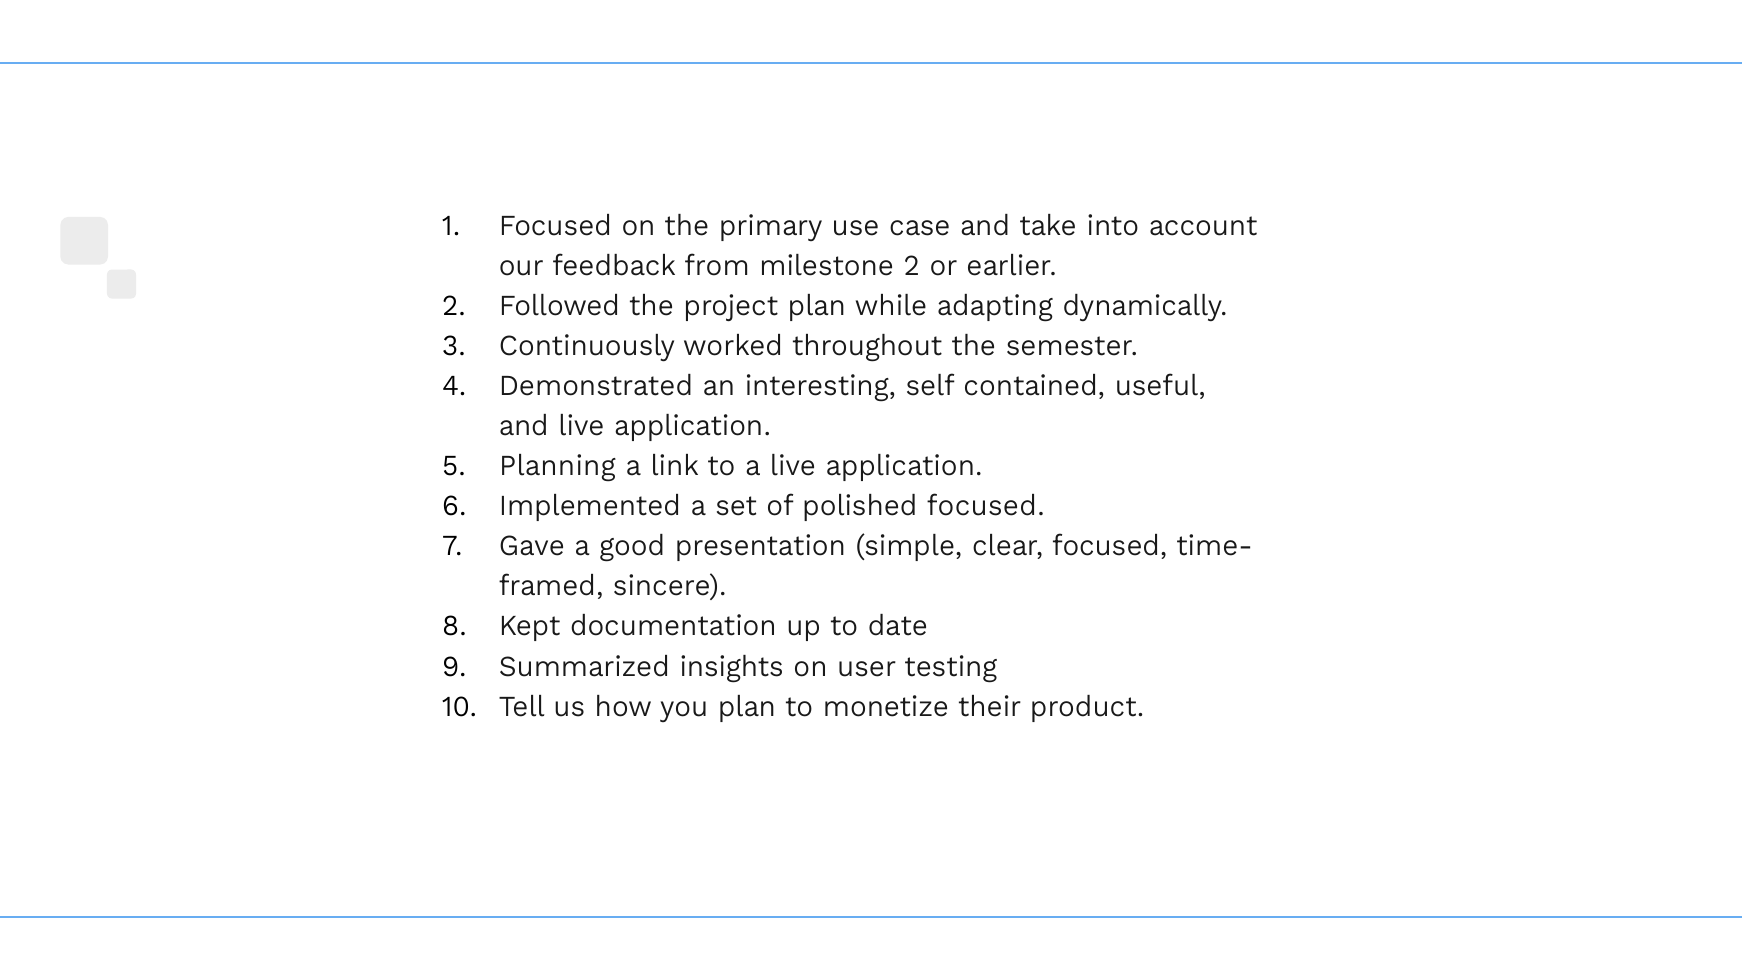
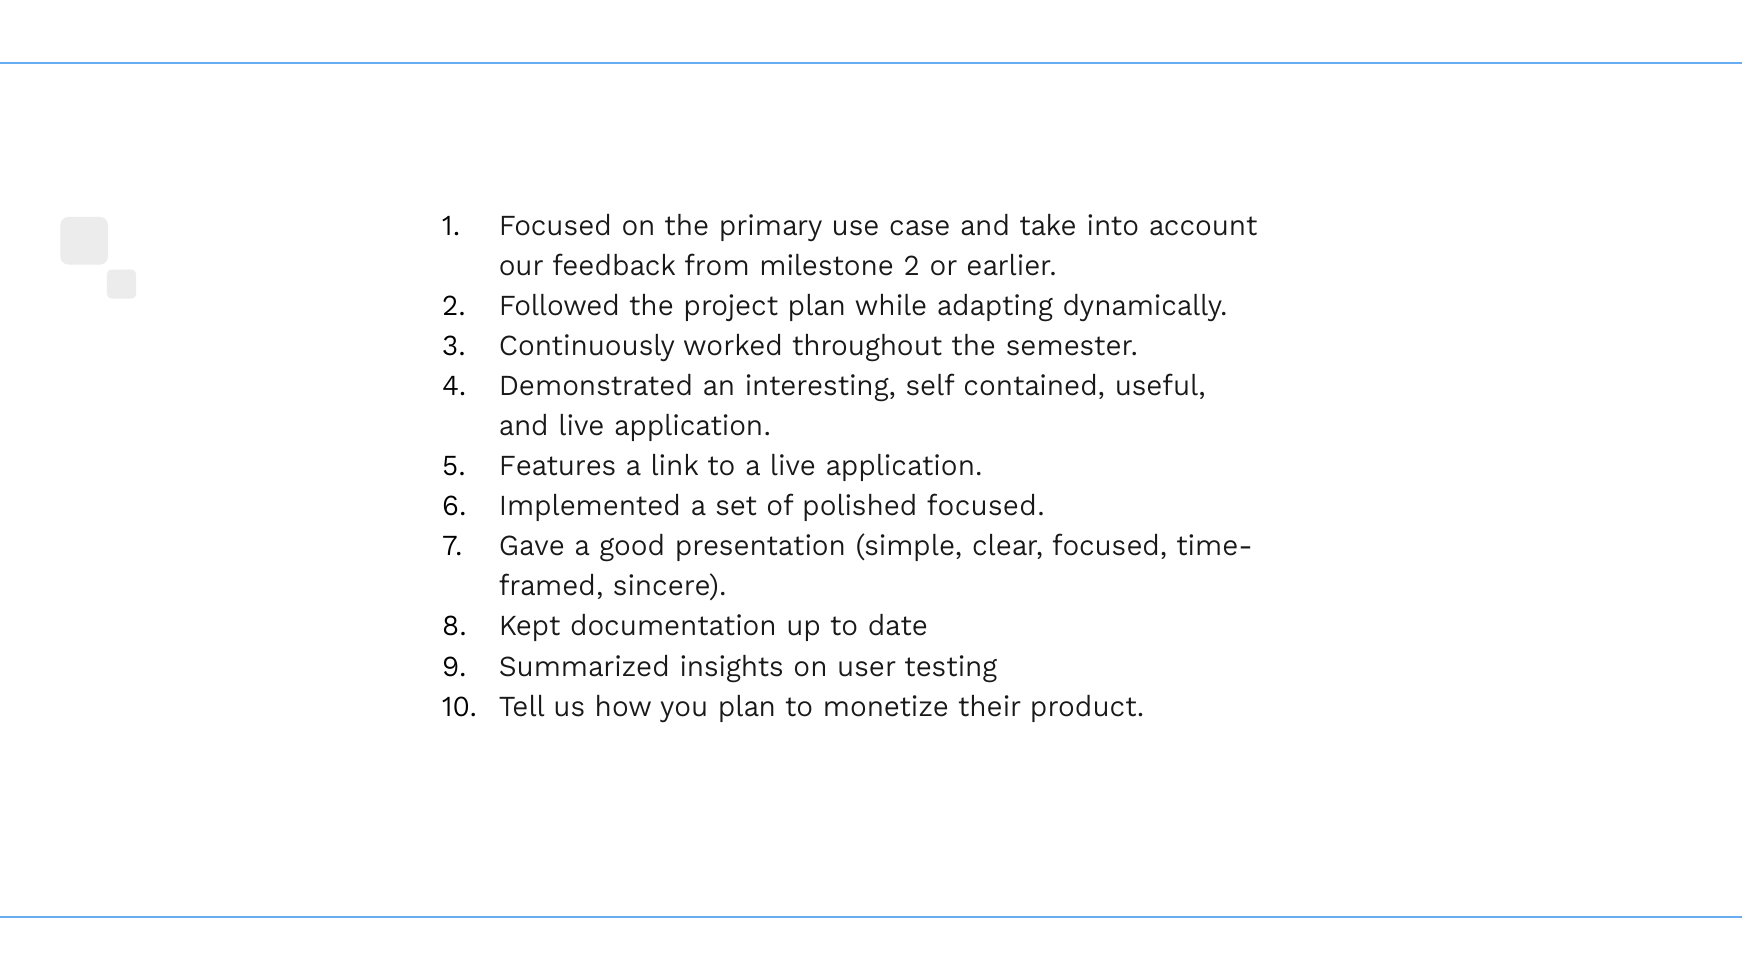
Planning: Planning -> Features
